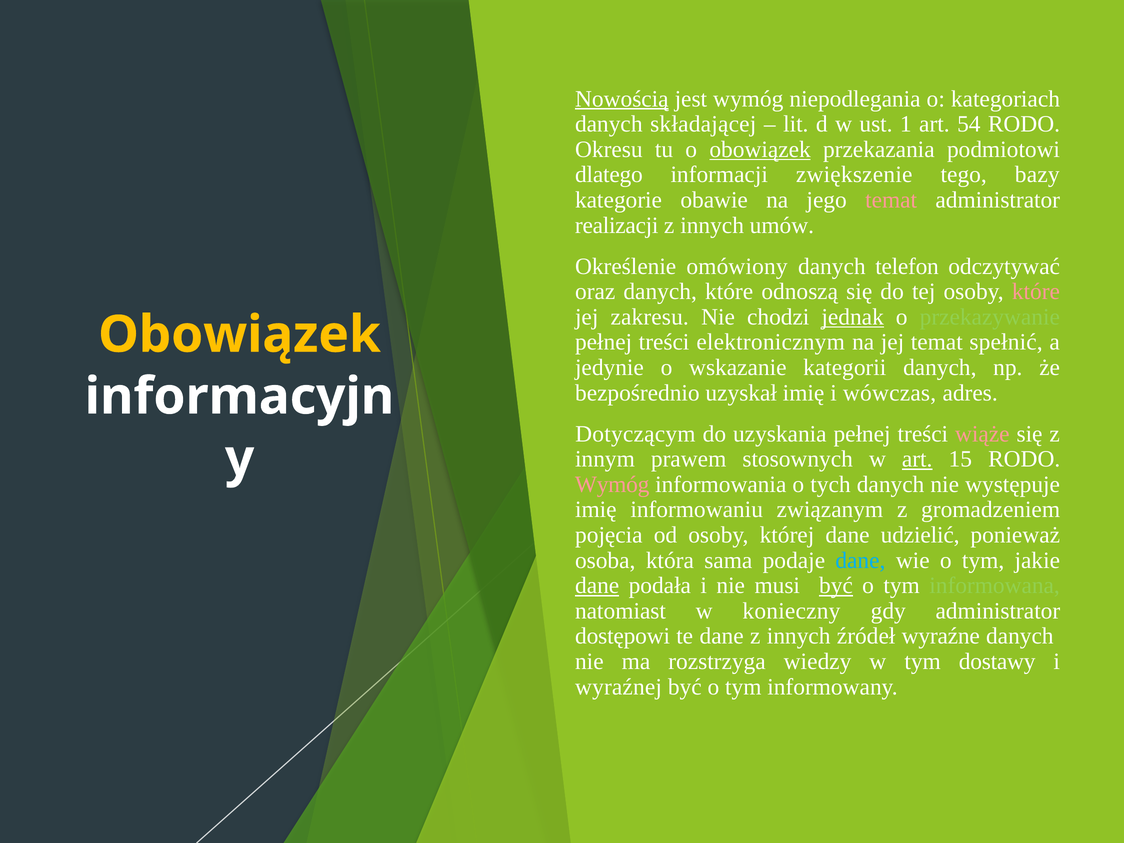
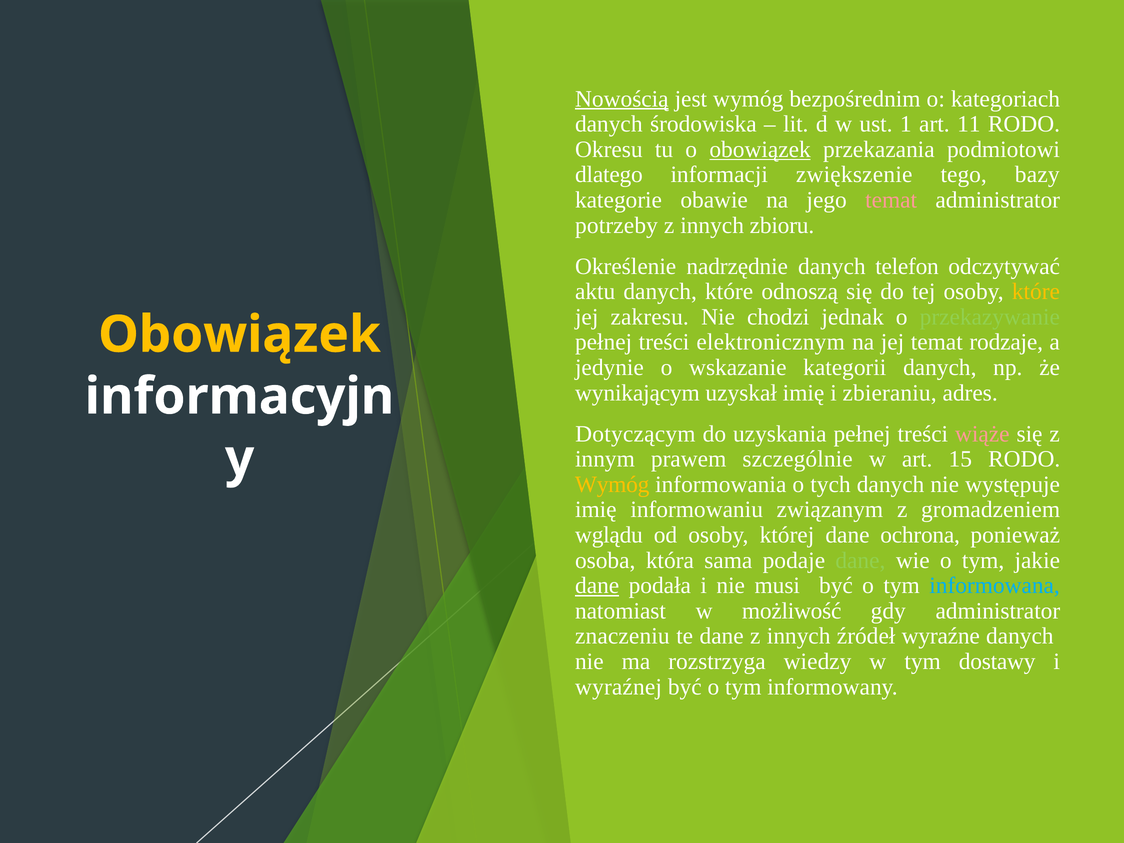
niepodlegania: niepodlegania -> bezpośrednim
składającej: składającej -> środowiska
54: 54 -> 11
realizacji: realizacji -> potrzeby
umów: umów -> zbioru
omówiony: omówiony -> nadrzędnie
oraz: oraz -> aktu
które at (1036, 292) colour: pink -> yellow
jednak underline: present -> none
spełnić: spełnić -> rodzaje
bezpośrednio: bezpośrednio -> wynikającym
wówczas: wówczas -> zbieraniu
stosownych: stosownych -> szczególnie
art at (917, 459) underline: present -> none
Wymóg at (612, 484) colour: pink -> yellow
pojęcia: pojęcia -> wglądu
udzielić: udzielić -> ochrona
dane at (860, 560) colour: light blue -> light green
być at (836, 586) underline: present -> none
informowana colour: light green -> light blue
konieczny: konieczny -> możliwość
dostępowi: dostępowi -> znaczeniu
